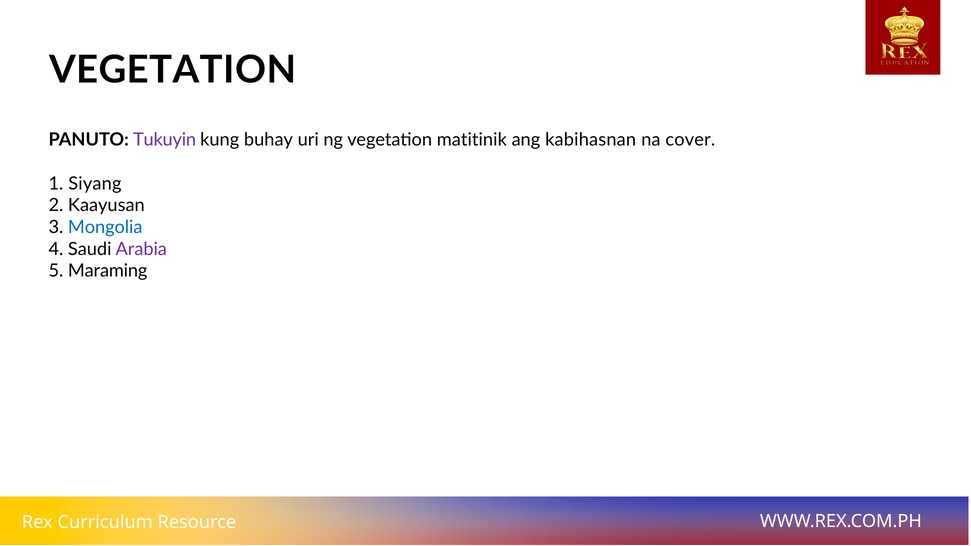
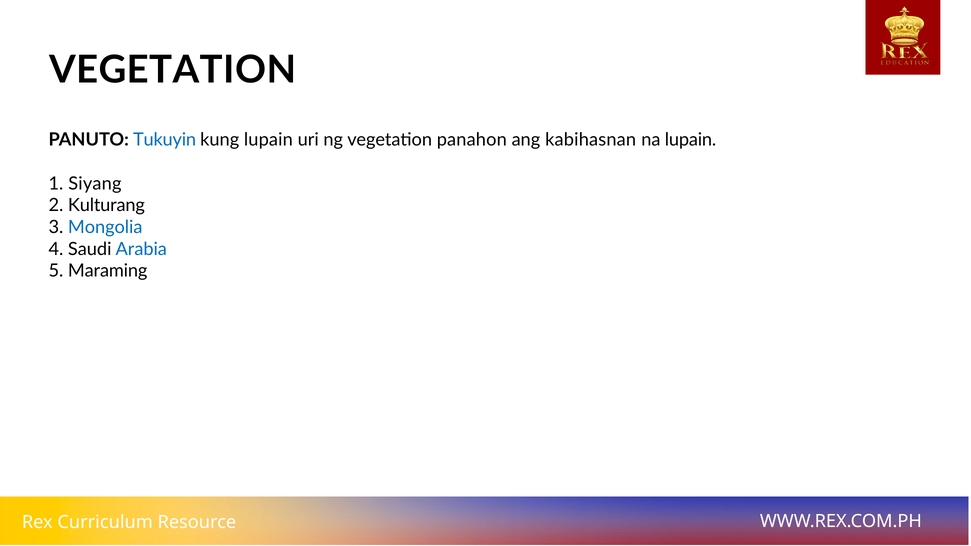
Tukuyin colour: purple -> blue
kung buhay: buhay -> lupain
matitinik: matitinik -> panahon
na cover: cover -> lupain
Kaayusan: Kaayusan -> Kulturang
Arabia colour: purple -> blue
